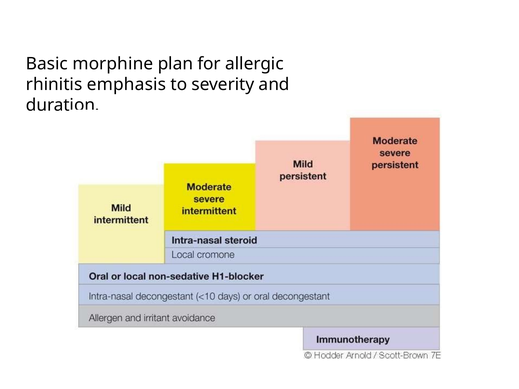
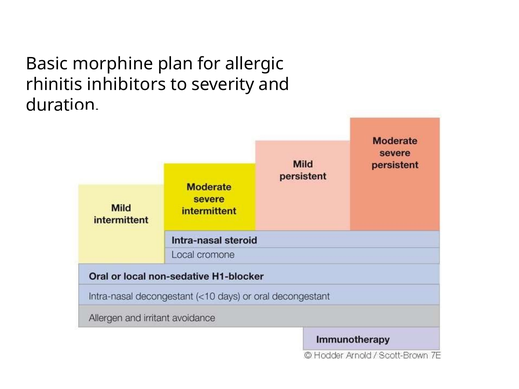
emphasis: emphasis -> inhibitors
